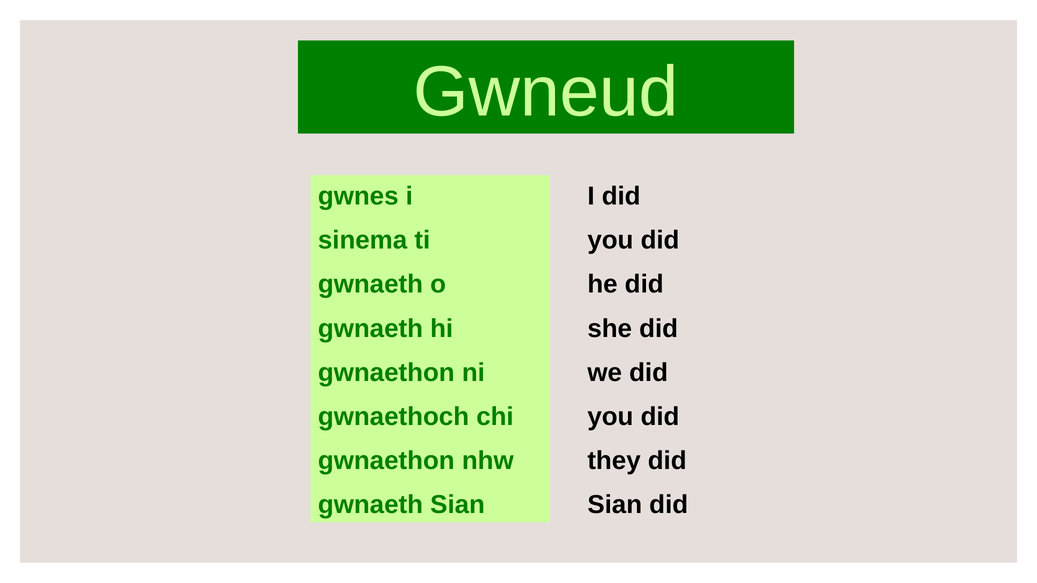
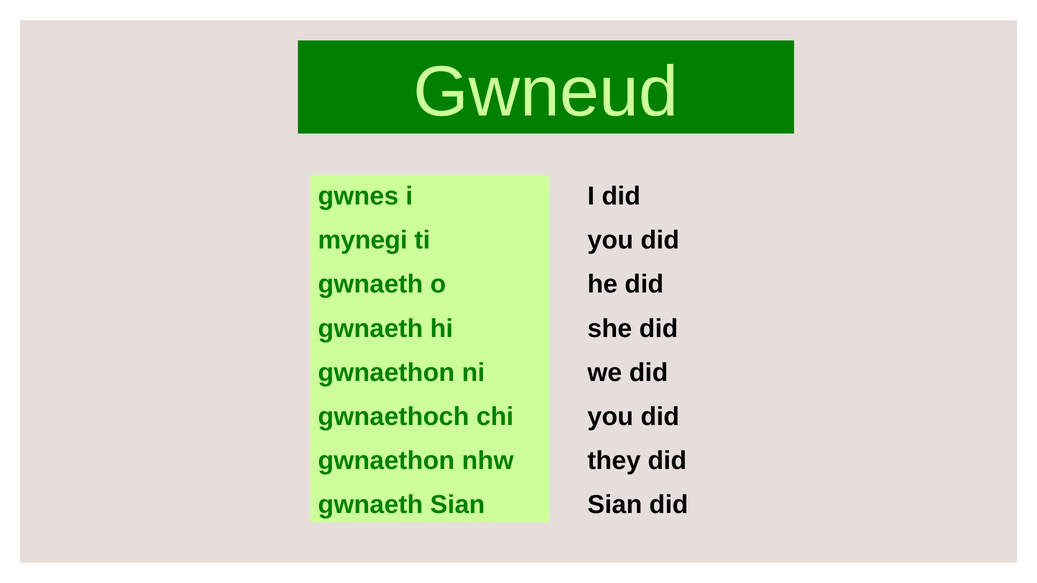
sinema: sinema -> mynegi
